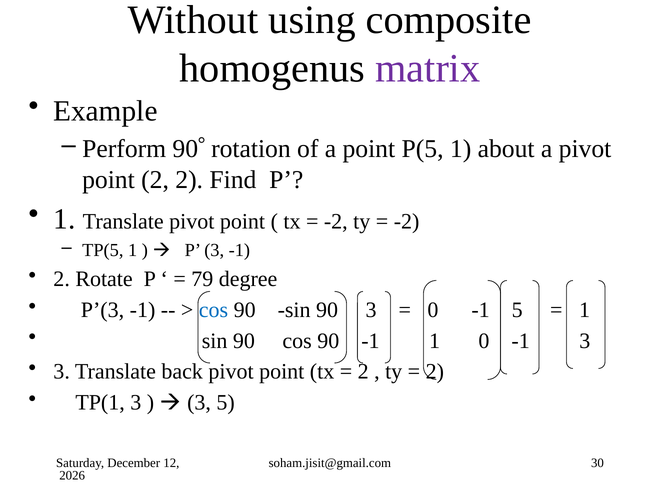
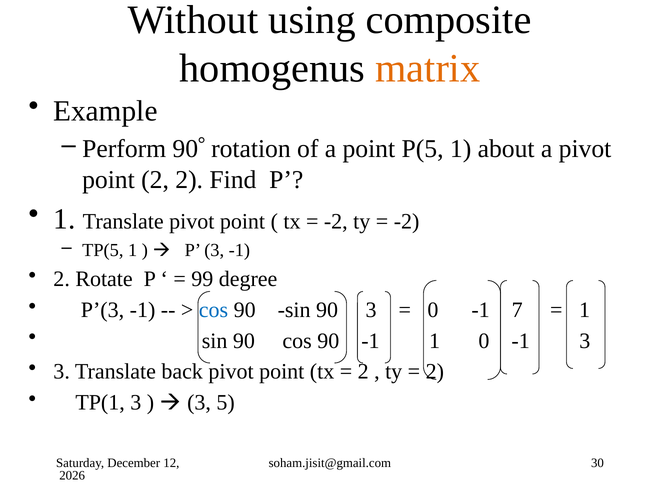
matrix colour: purple -> orange
79: 79 -> 99
-1 5: 5 -> 7
